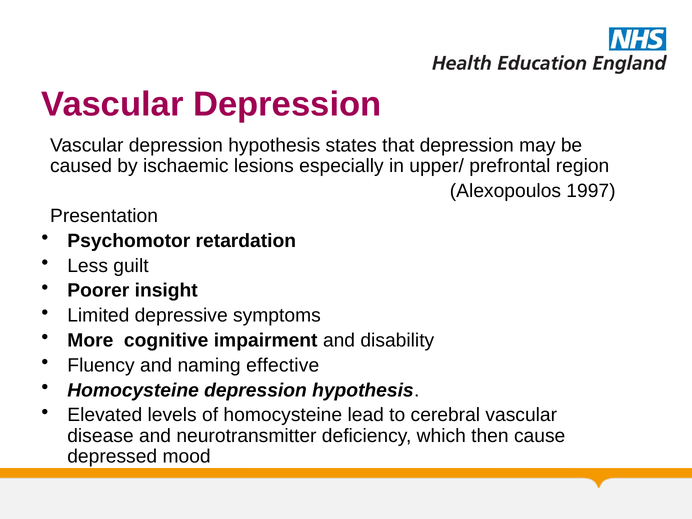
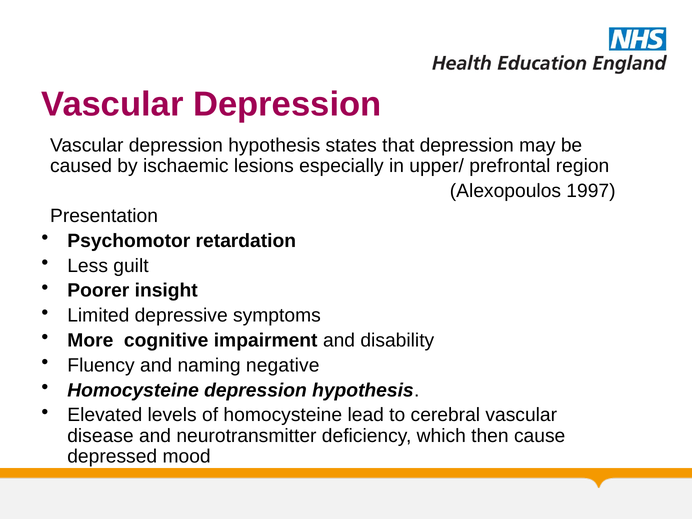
effective: effective -> negative
